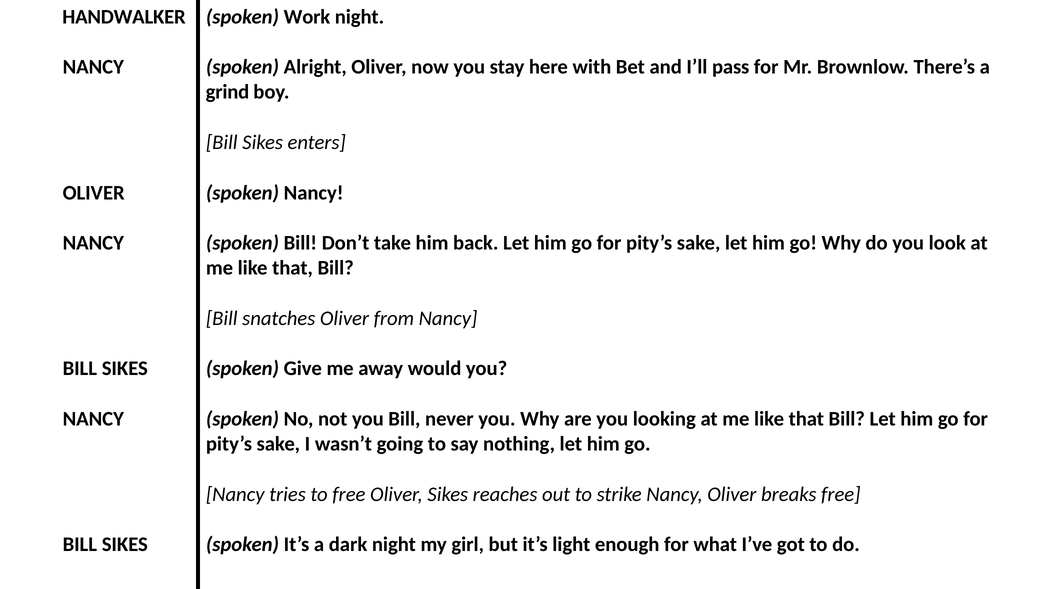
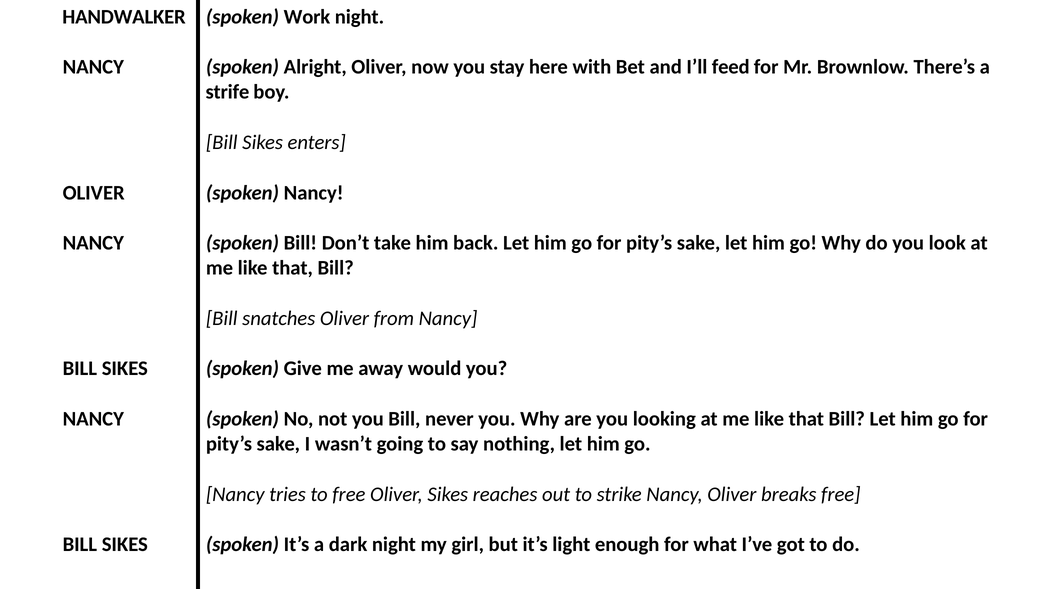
pass: pass -> feed
grind: grind -> strife
